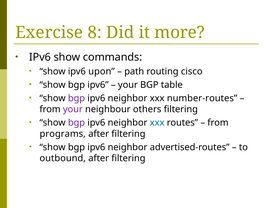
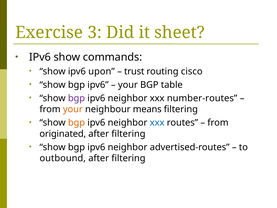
8: 8 -> 3
more: more -> sheet
path: path -> trust
your at (73, 109) colour: purple -> orange
others: others -> means
bgp at (76, 123) colour: purple -> orange
programs: programs -> originated
